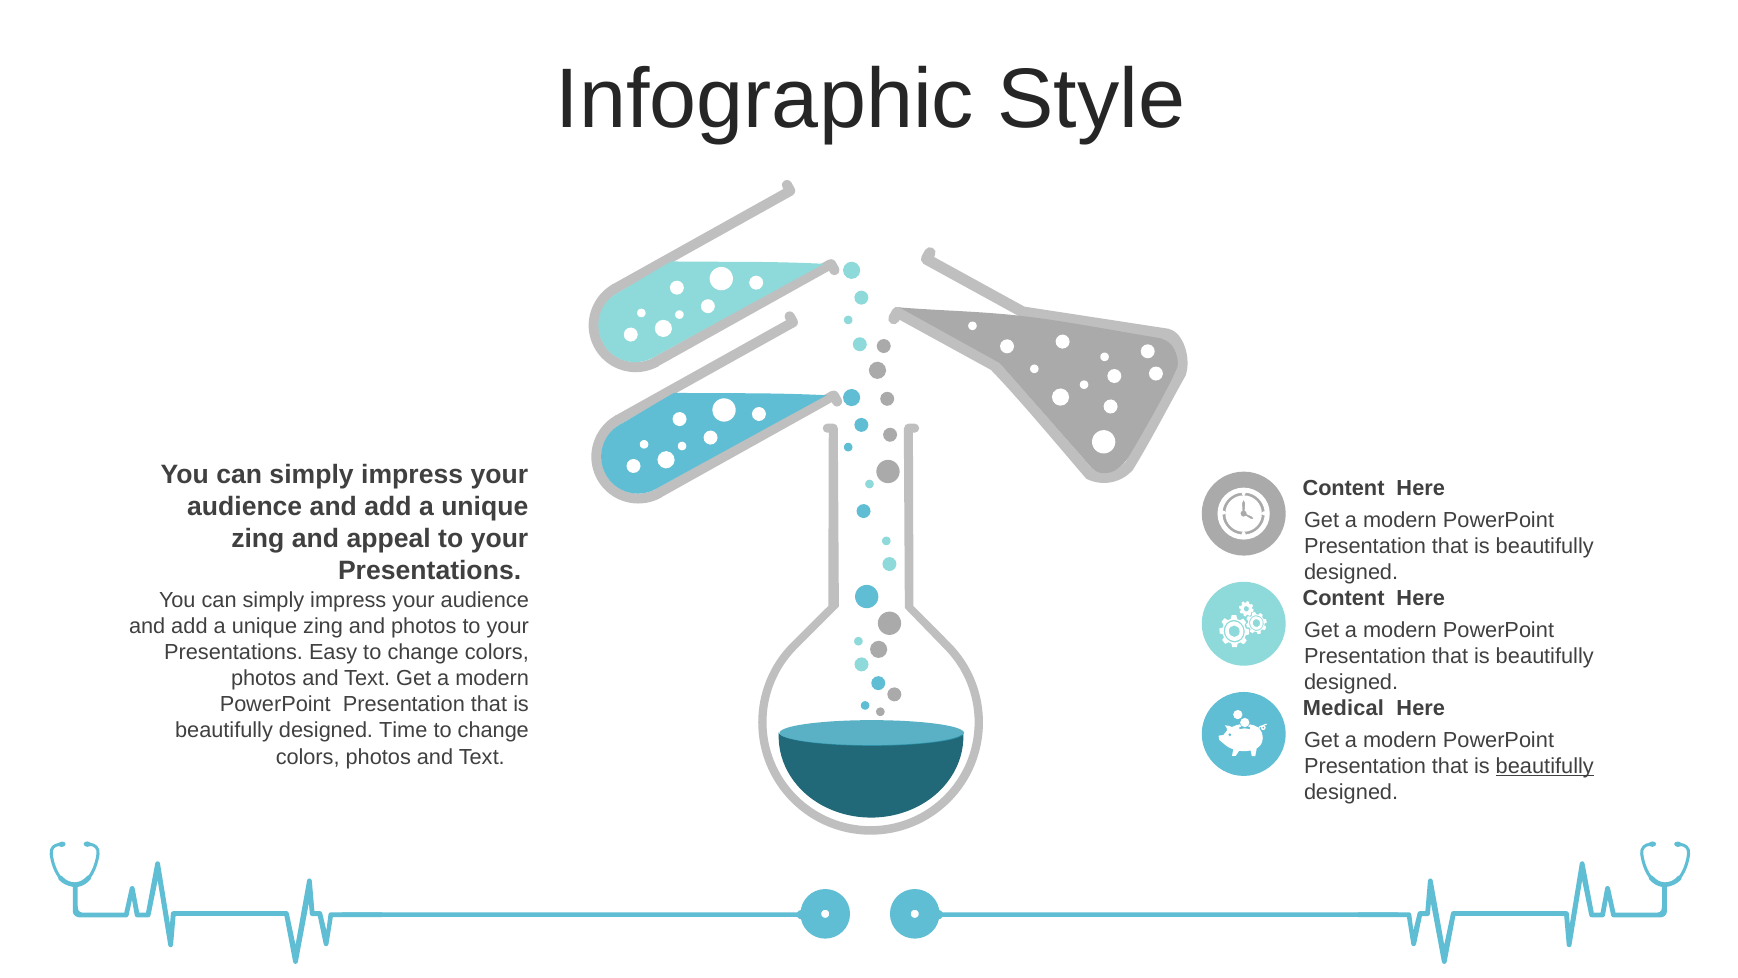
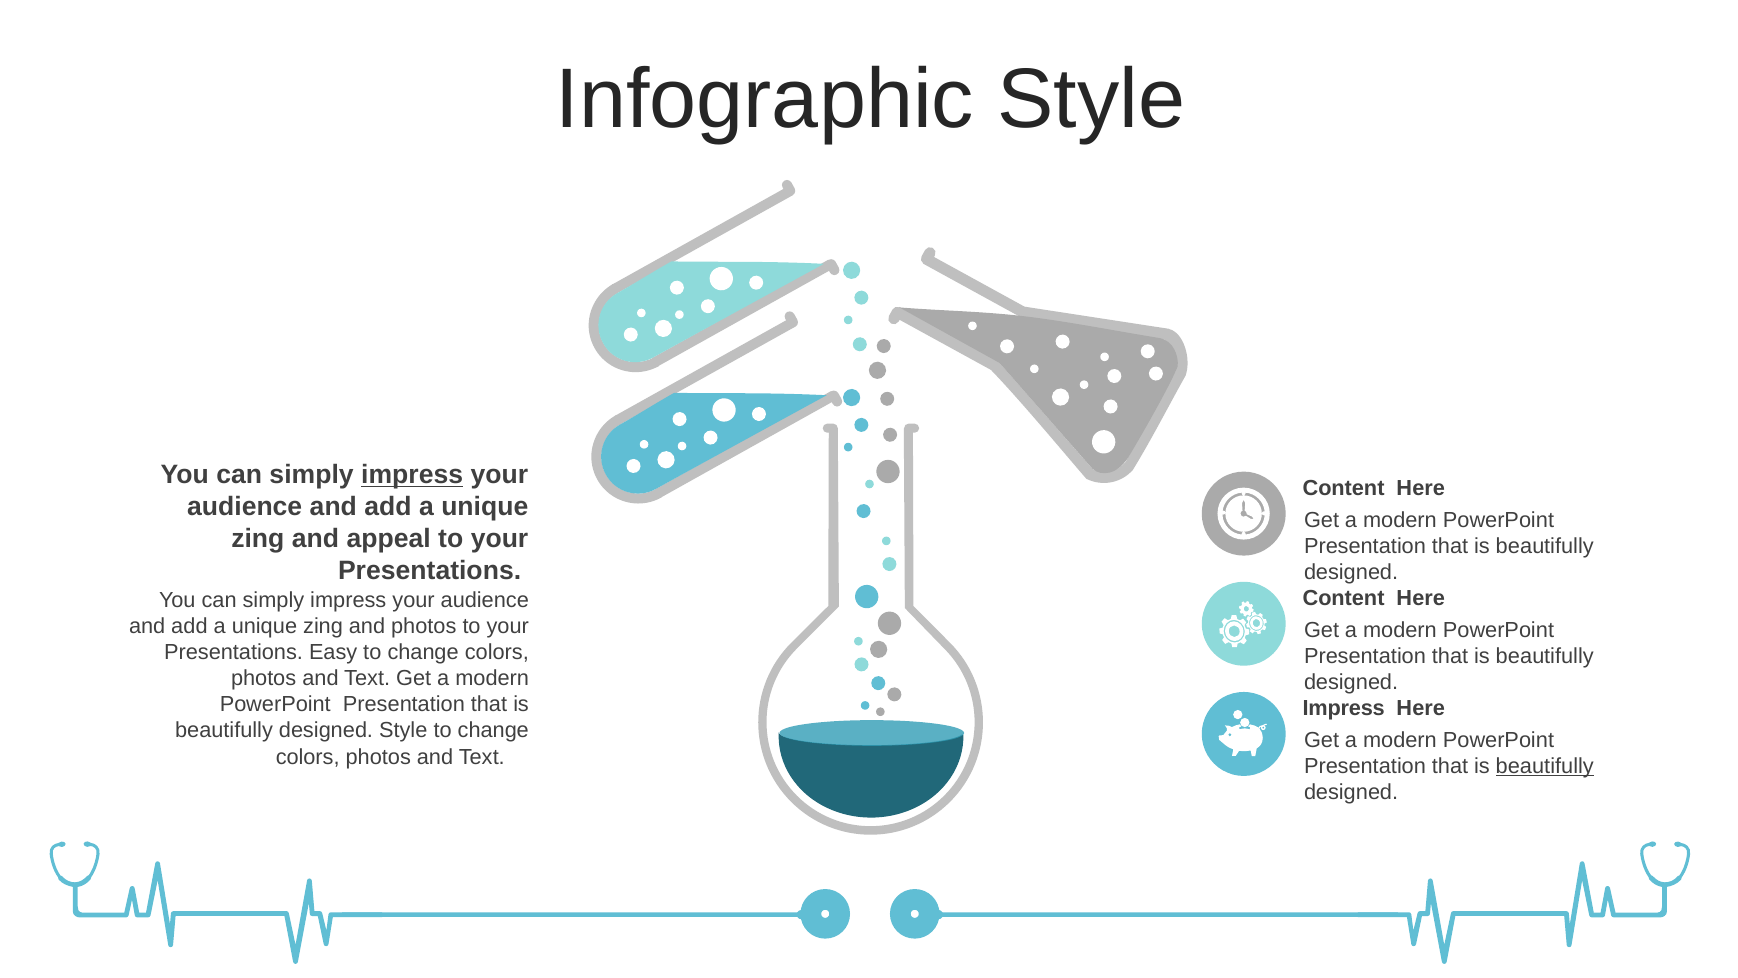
impress at (412, 475) underline: none -> present
Medical at (1343, 708): Medical -> Impress
designed Time: Time -> Style
